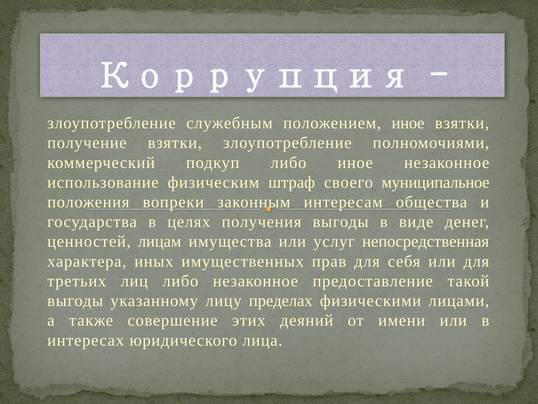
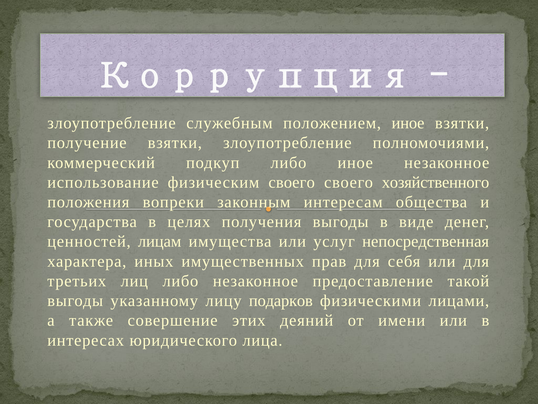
физическим штраф: штраф -> своего
муниципальное: муниципальное -> хозяйственного
пределах: пределах -> подарков
